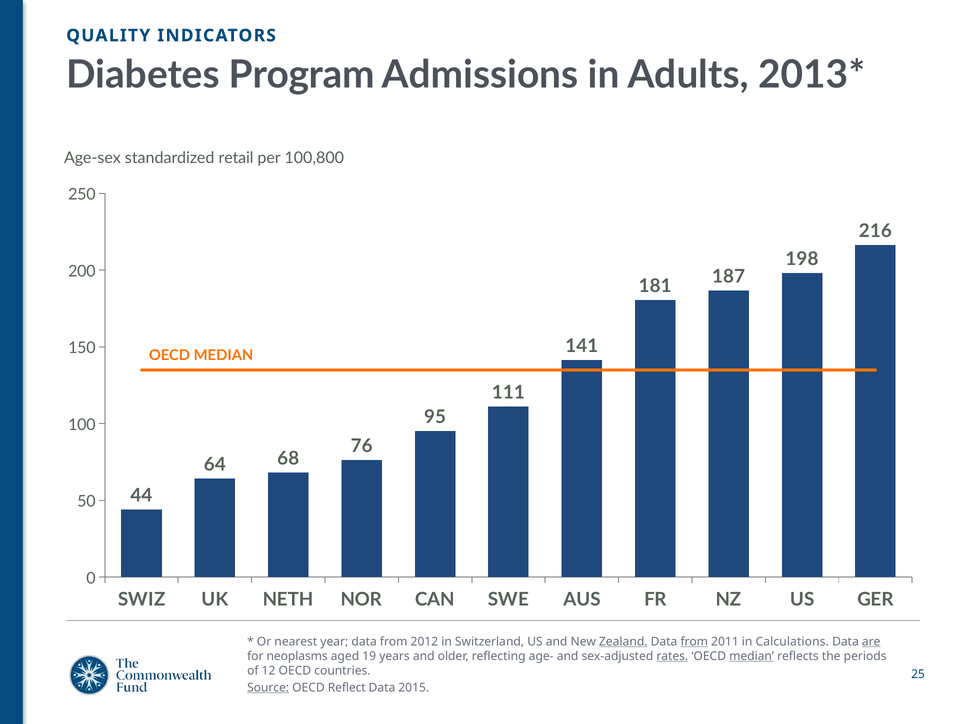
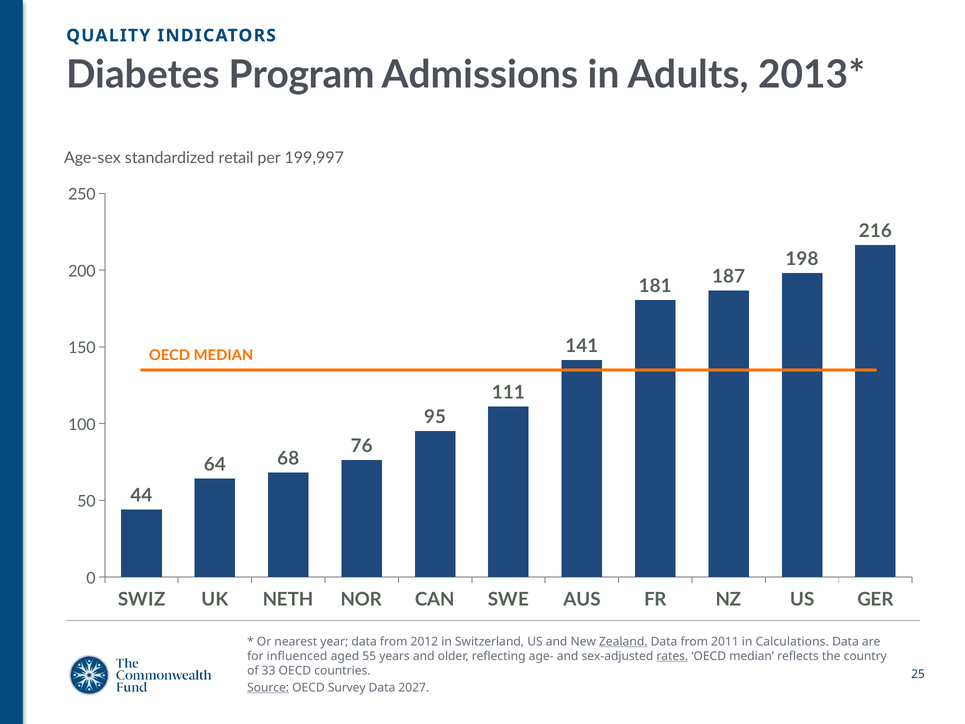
100,800: 100,800 -> 199,997
from at (694, 641) underline: present -> none
are underline: present -> none
neoplasms: neoplasms -> influenced
19: 19 -> 55
median at (752, 656) underline: present -> none
periods: periods -> country
12: 12 -> 33
Reflect: Reflect -> Survey
2015: 2015 -> 2027
